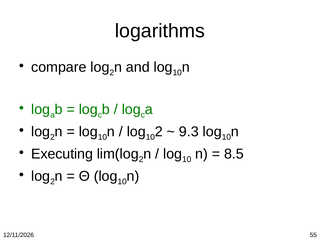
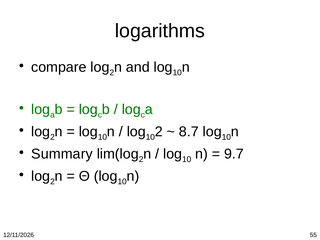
9.3: 9.3 -> 8.7
Executing: Executing -> Summary
8.5: 8.5 -> 9.7
